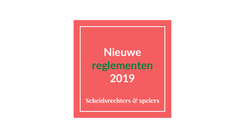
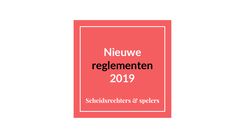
reglementen colour: green -> black
